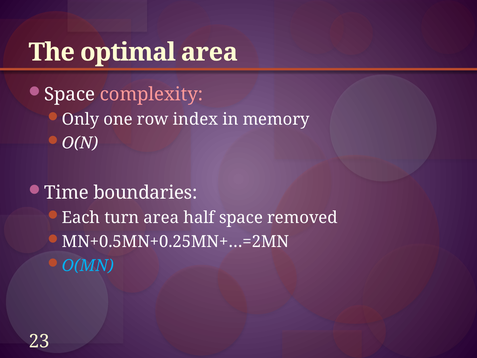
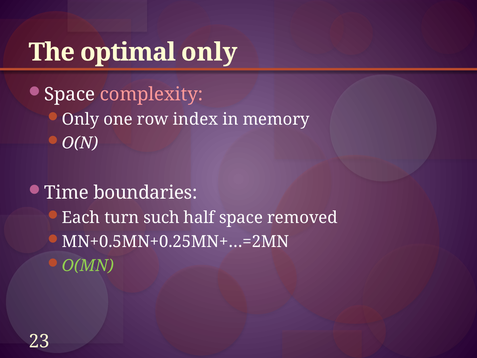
optimal area: area -> only
turn area: area -> such
O(MN colour: light blue -> light green
